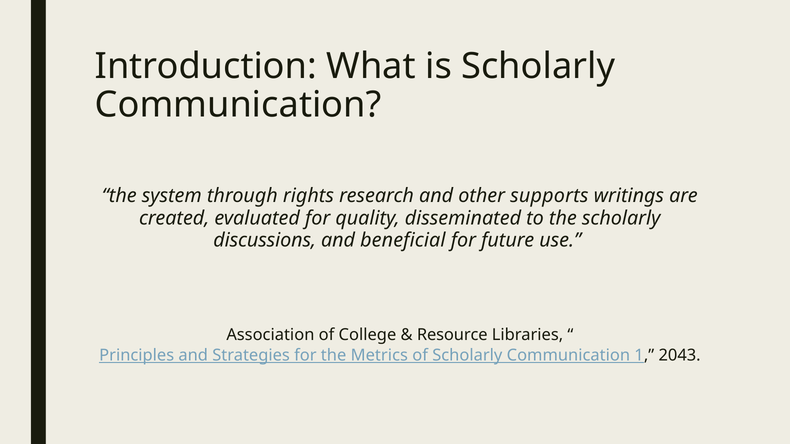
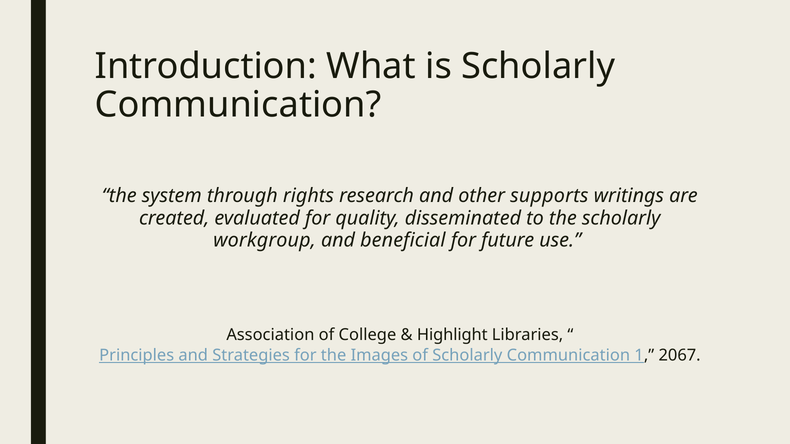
discussions: discussions -> workgroup
Resource: Resource -> Highlight
Metrics: Metrics -> Images
2043: 2043 -> 2067
